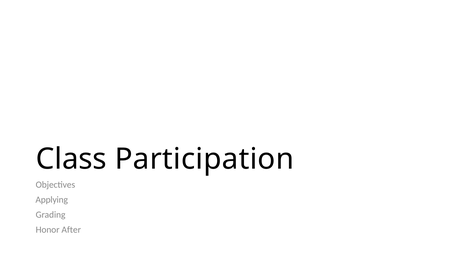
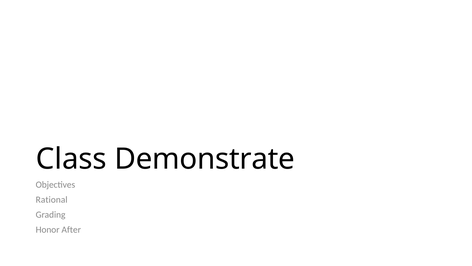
Participation: Participation -> Demonstrate
Applying: Applying -> Rational
